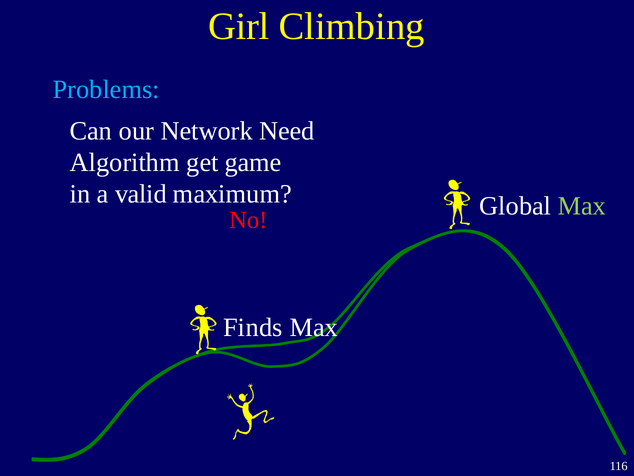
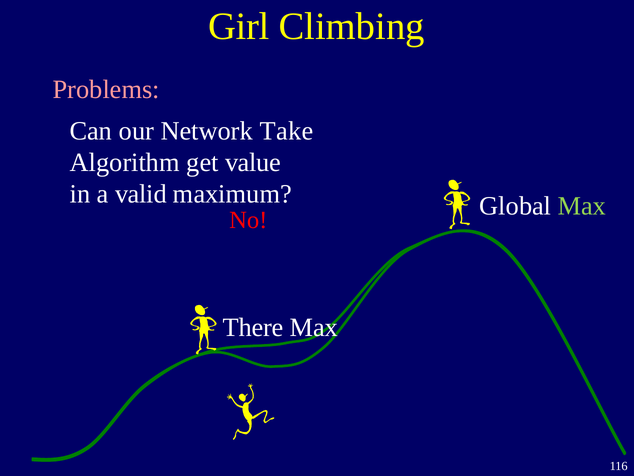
Problems colour: light blue -> pink
Need: Need -> Take
game: game -> value
Finds: Finds -> There
